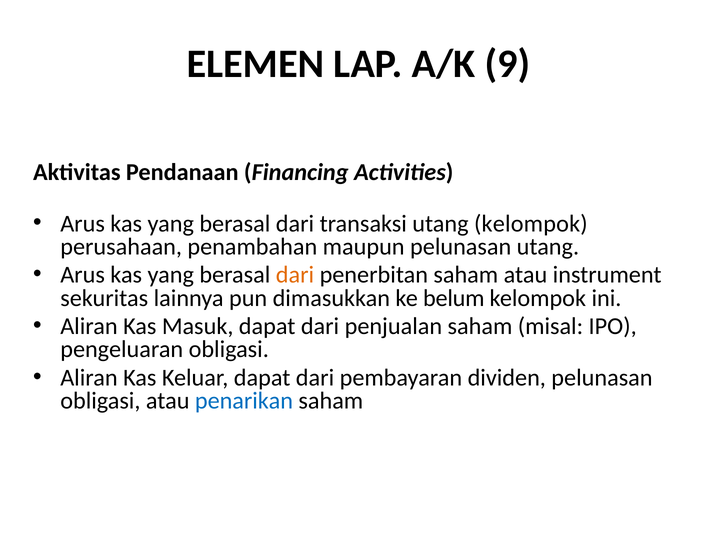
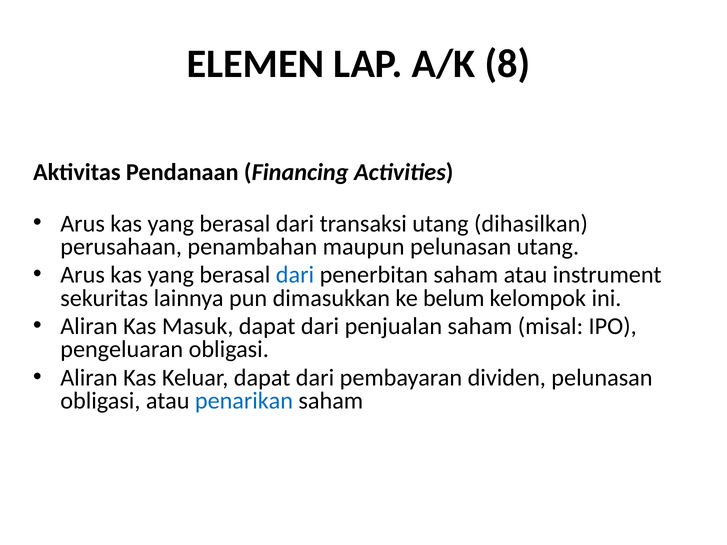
9: 9 -> 8
utang kelompok: kelompok -> dihasilkan
dari at (295, 275) colour: orange -> blue
